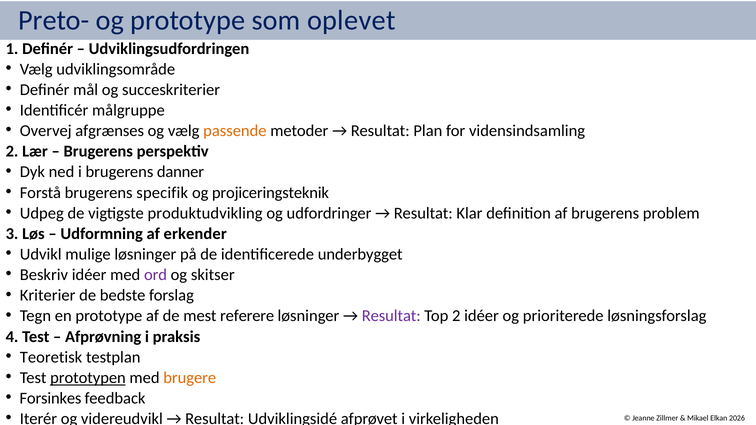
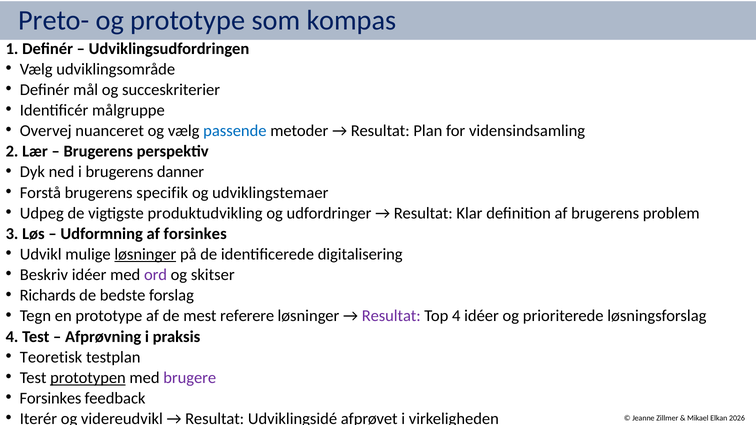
oplevet: oplevet -> kompas
afgrænses: afgrænses -> nuanceret
passende colour: orange -> blue
projiceringsteknik: projiceringsteknik -> udviklingstemaer
af erkender: erkender -> forsinkes
løsninger at (145, 254) underline: none -> present
underbygget: underbygget -> digitalisering
Kriterier: Kriterier -> Richards
Top 2: 2 -> 4
brugere colour: orange -> purple
